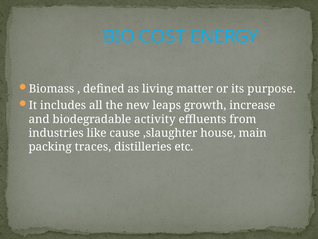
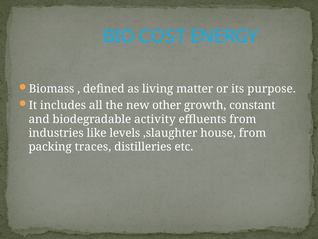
leaps: leaps -> other
increase: increase -> constant
cause: cause -> levels
house main: main -> from
